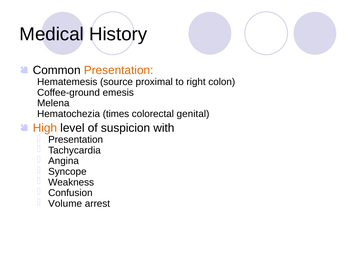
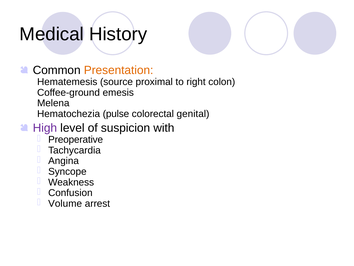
times: times -> pulse
High colour: orange -> purple
Presentation at (76, 139): Presentation -> Preoperative
